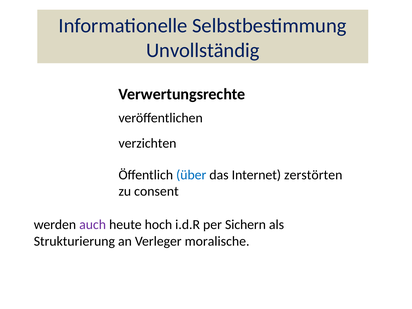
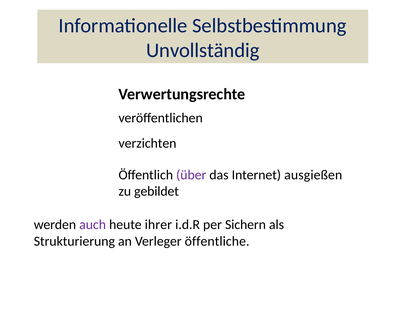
über colour: blue -> purple
zerstörten: zerstörten -> ausgießen
consent: consent -> gebildet
hoch: hoch -> ihrer
moralische: moralische -> öffentliche
